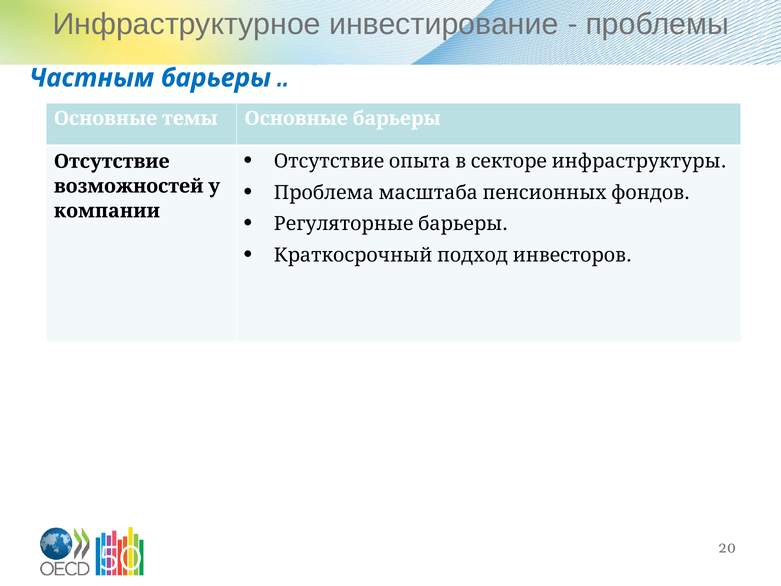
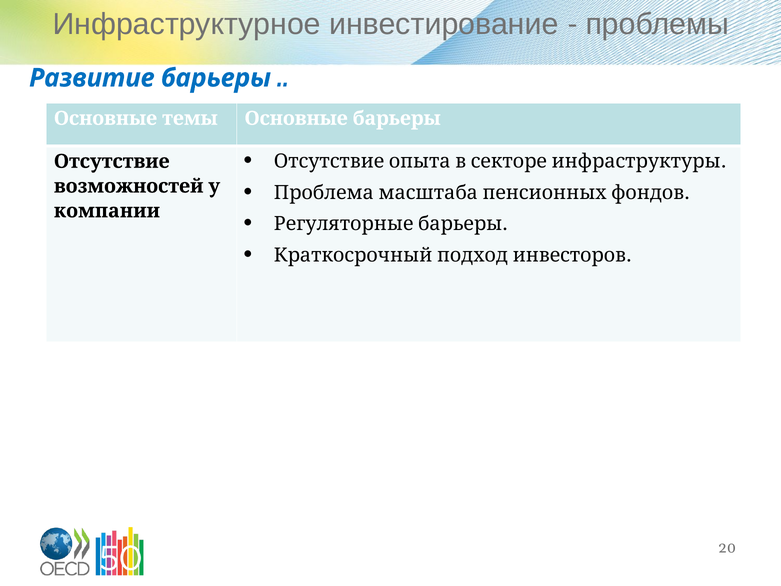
Частным: Частным -> Развитие
